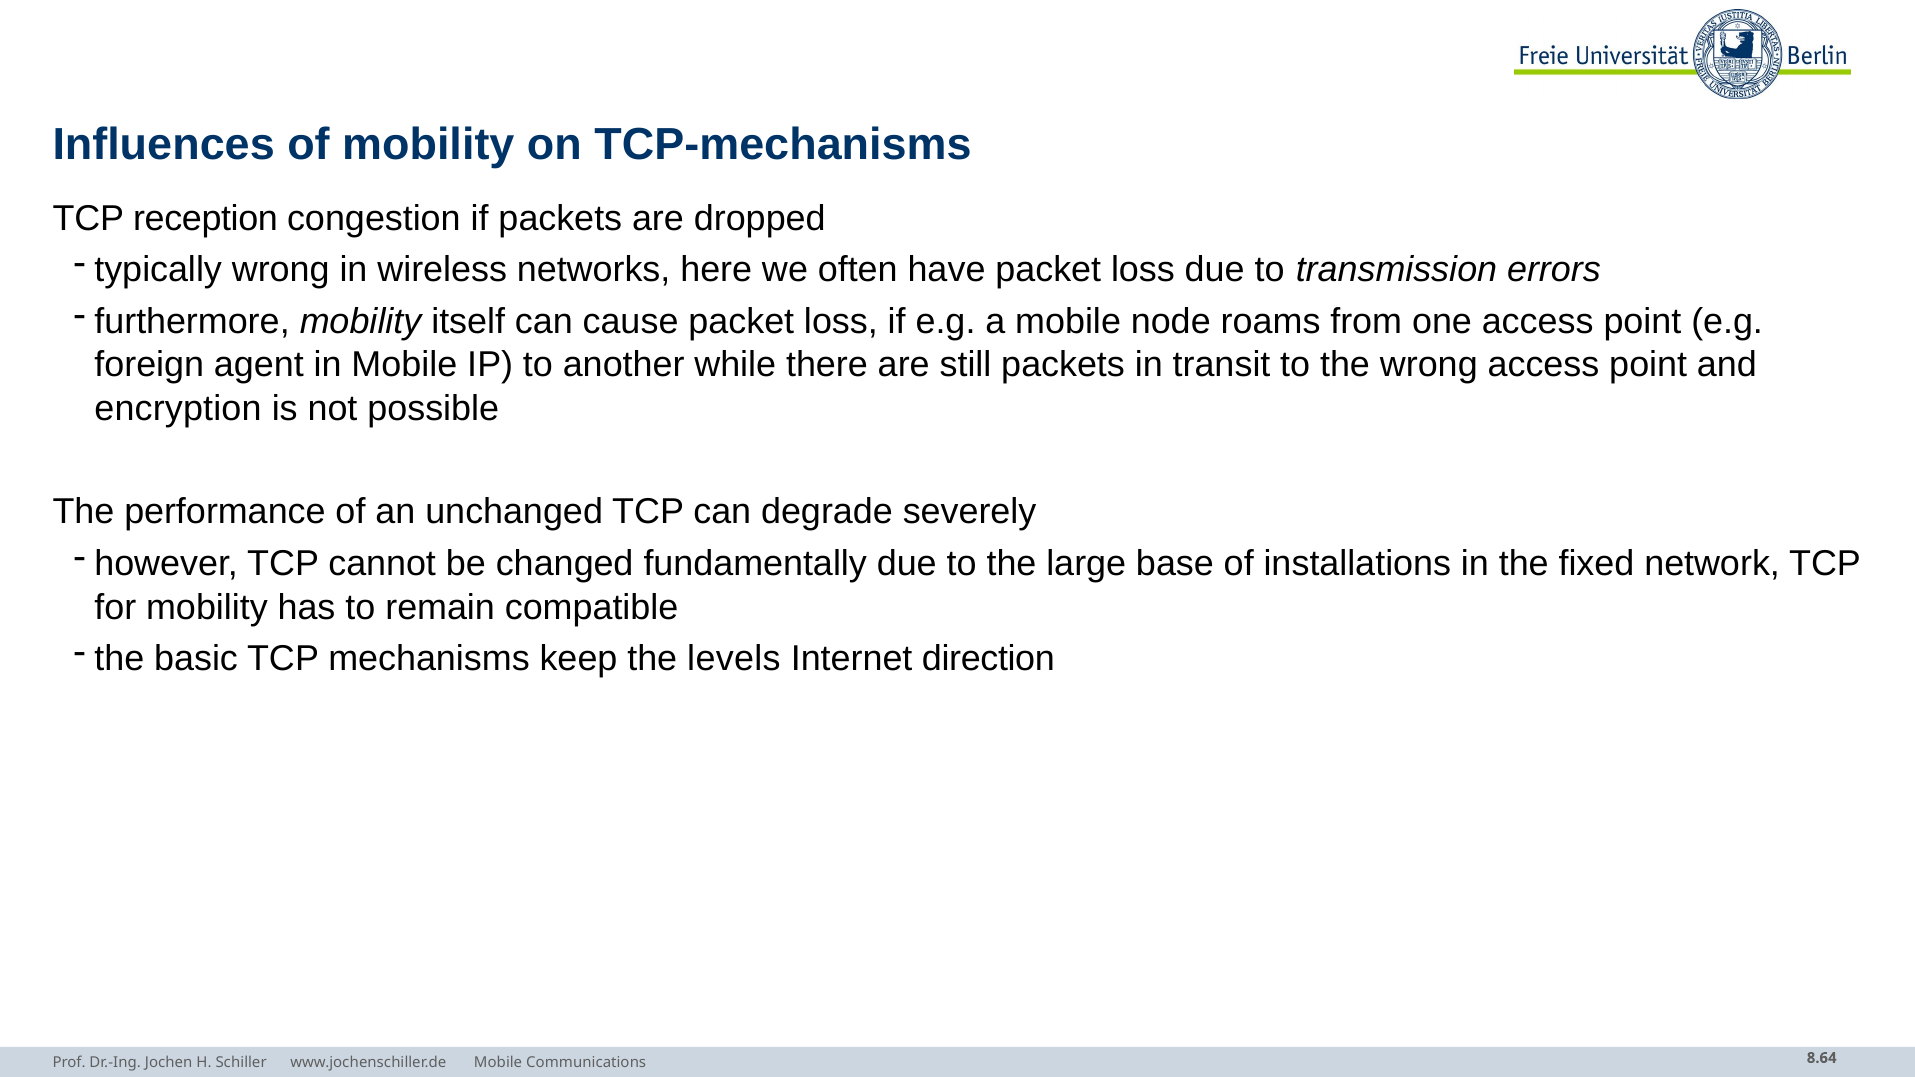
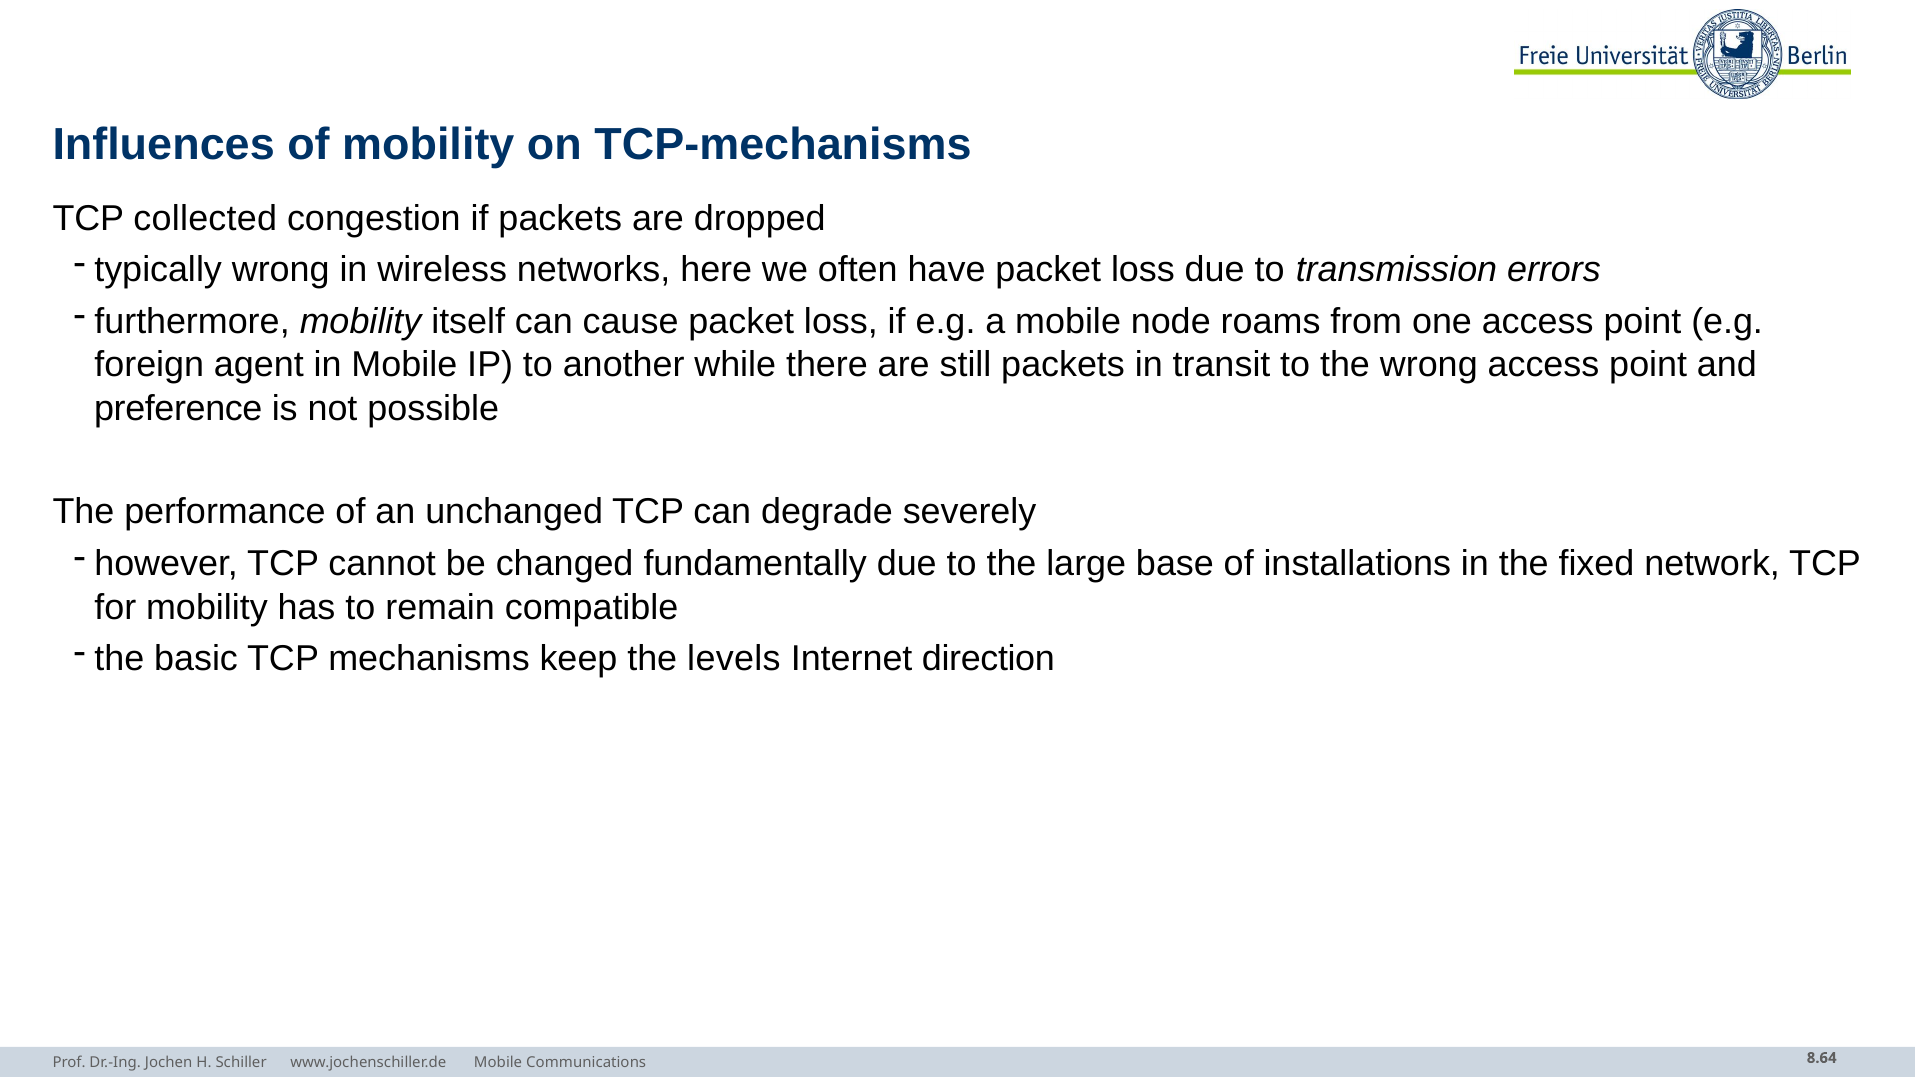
reception: reception -> collected
encryption: encryption -> preference
